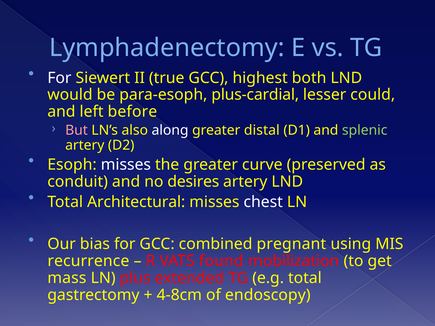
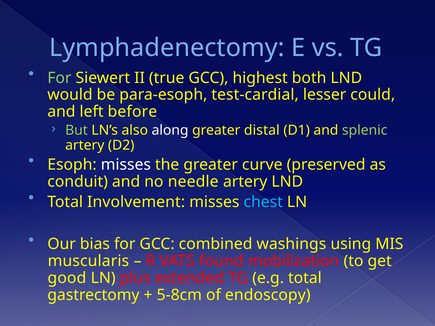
For at (59, 78) colour: white -> light green
plus-cardial: plus-cardial -> test-cardial
But colour: pink -> light green
desires: desires -> needle
Architectural: Architectural -> Involvement
chest colour: white -> light blue
pregnant: pregnant -> washings
recurrence: recurrence -> muscularis
mass: mass -> good
4-8cm: 4-8cm -> 5-8cm
